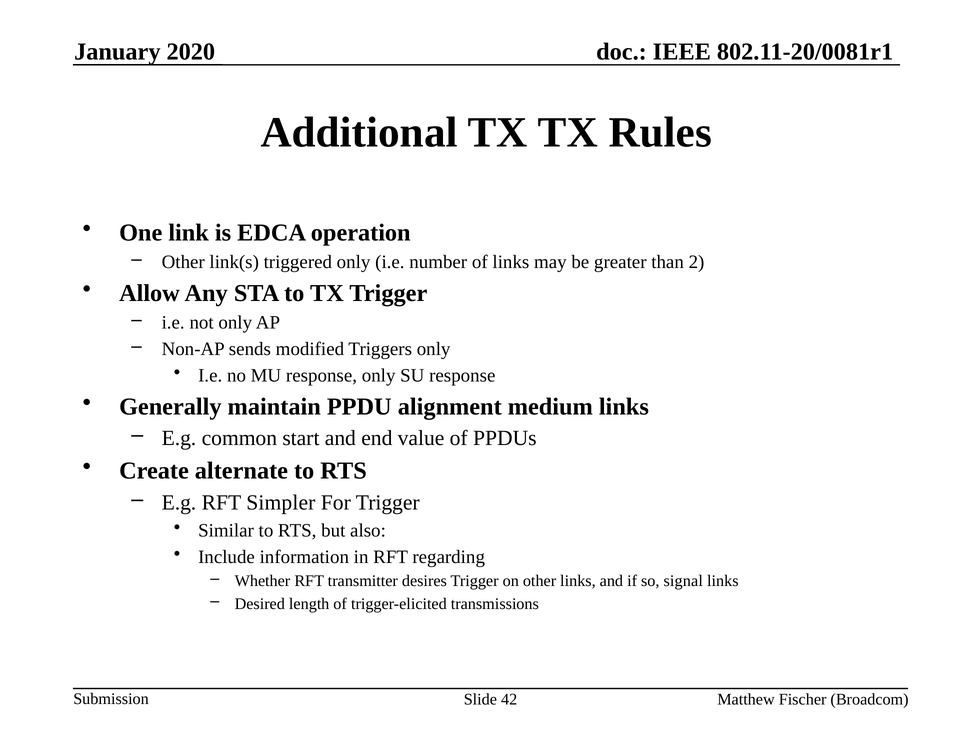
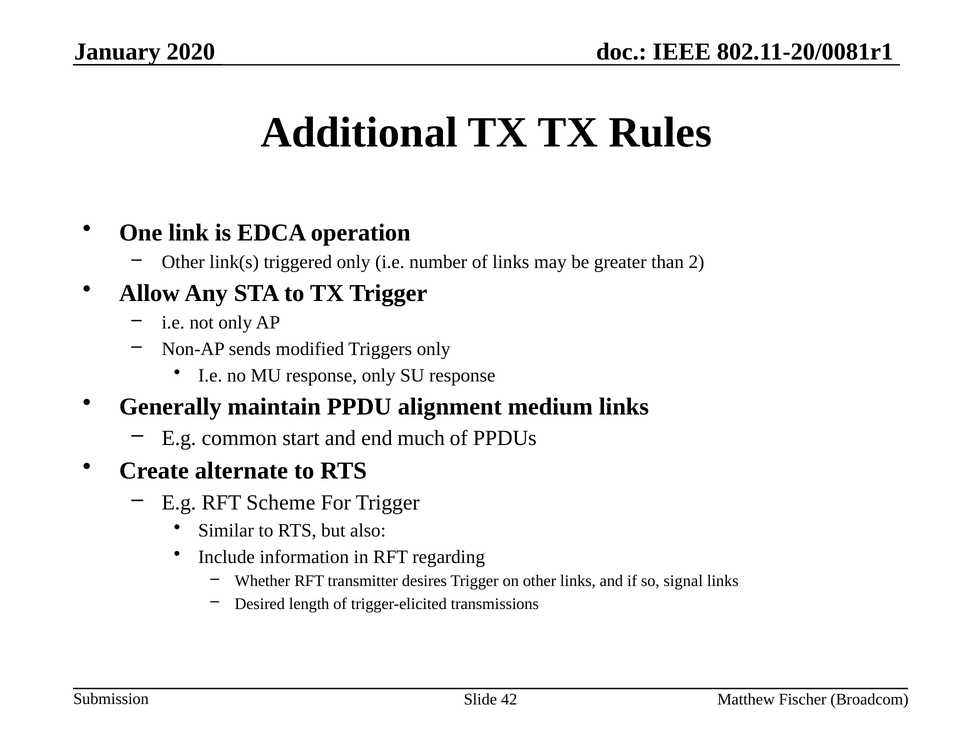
value: value -> much
Simpler: Simpler -> Scheme
